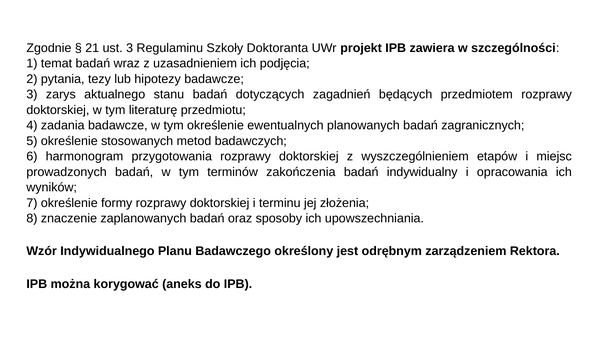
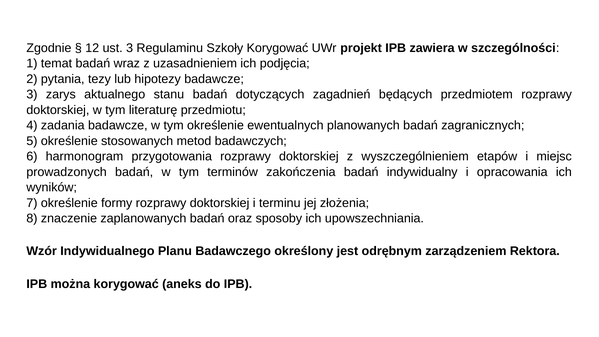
21: 21 -> 12
Szkoły Doktoranta: Doktoranta -> Korygować
